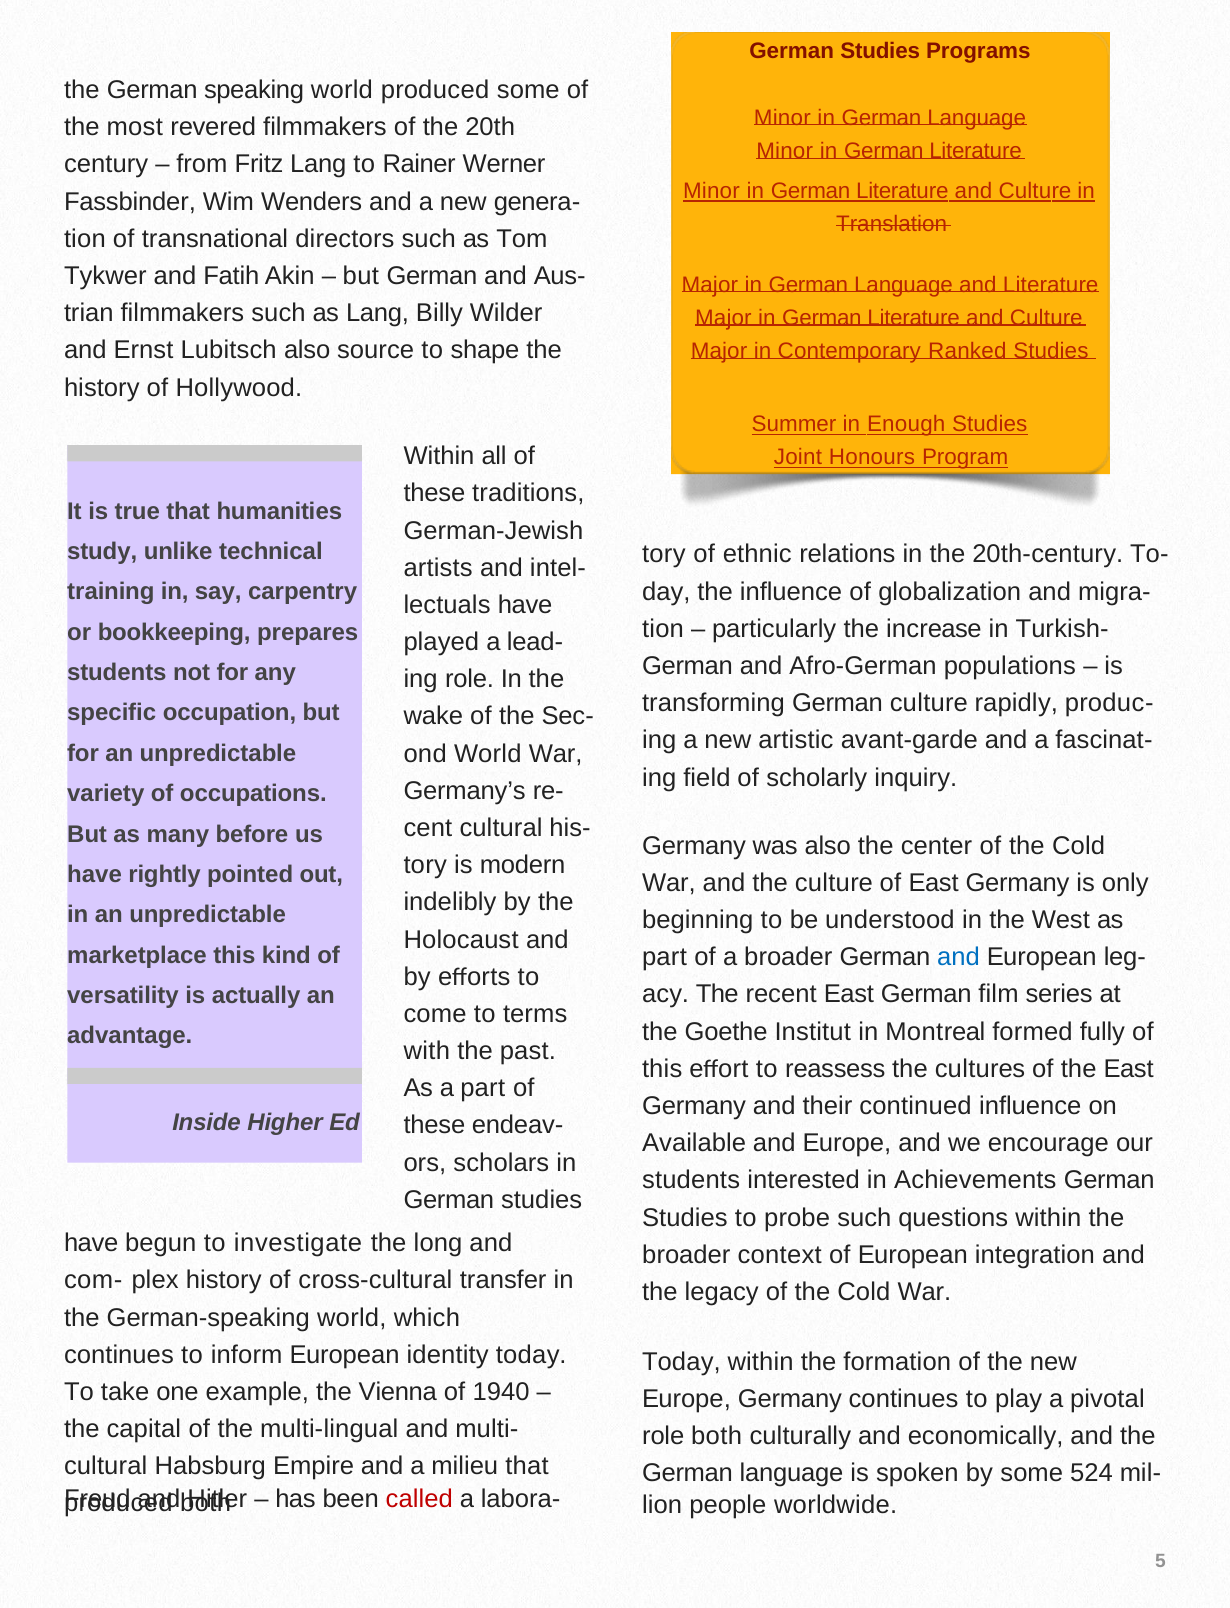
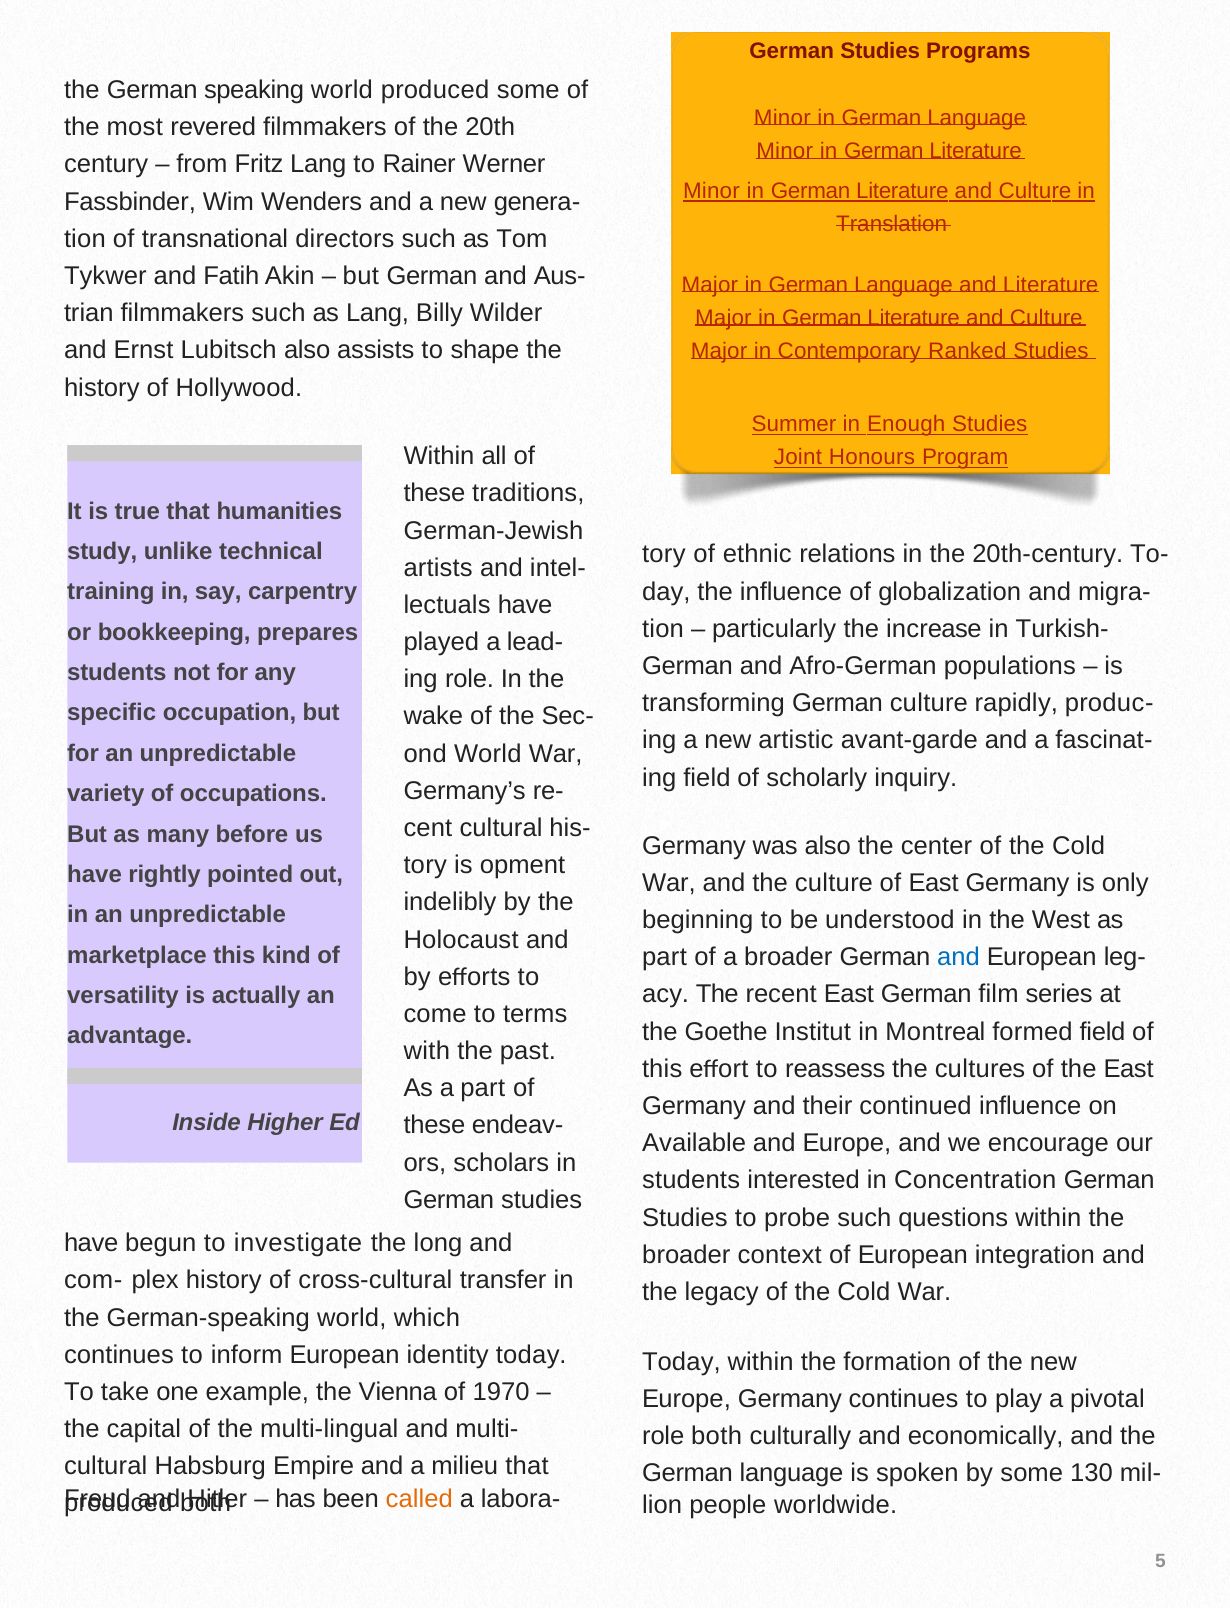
source: source -> assists
modern: modern -> opment
formed fully: fully -> field
Achievements: Achievements -> Concentration
1940: 1940 -> 1970
524: 524 -> 130
called colour: red -> orange
